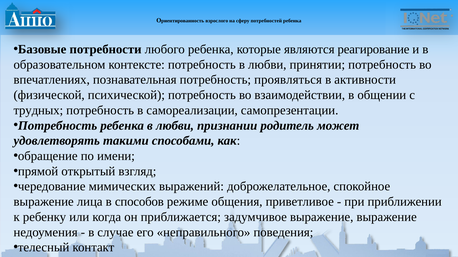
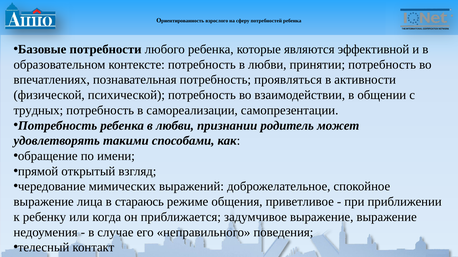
реагирование: реагирование -> эффективной
способов: способов -> стараюсь
